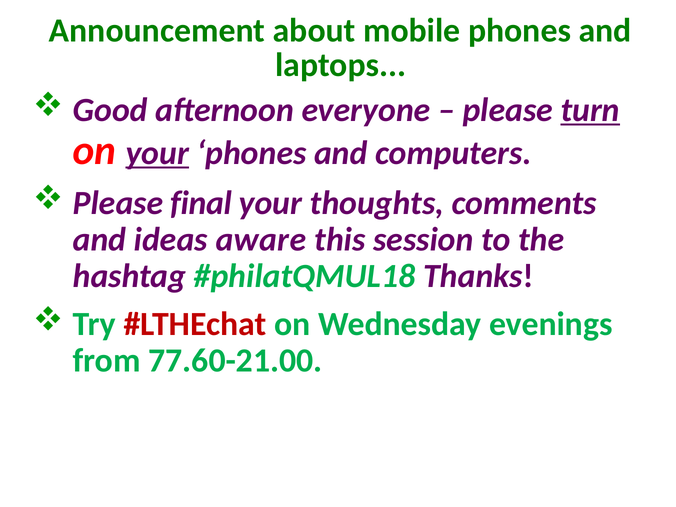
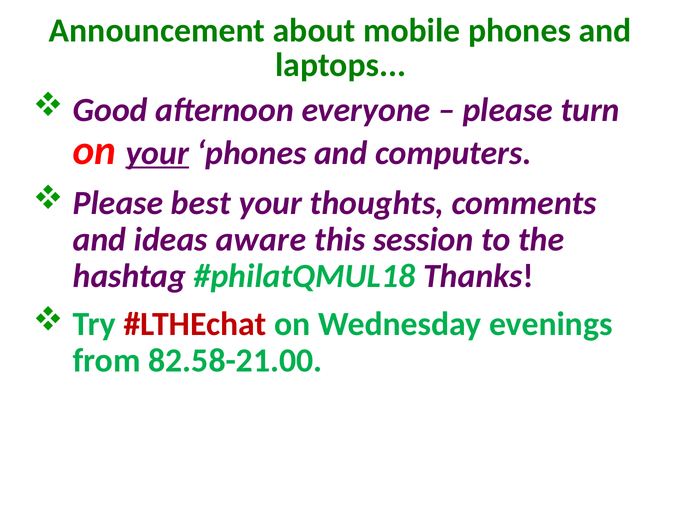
turn underline: present -> none
final: final -> best
77.60-21.00: 77.60-21.00 -> 82.58-21.00
